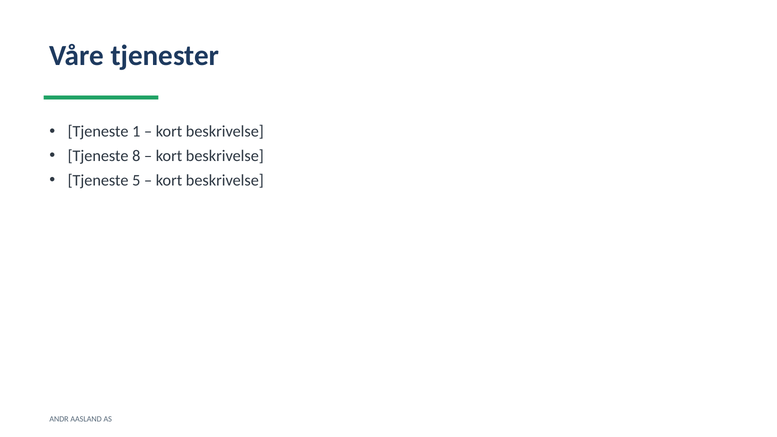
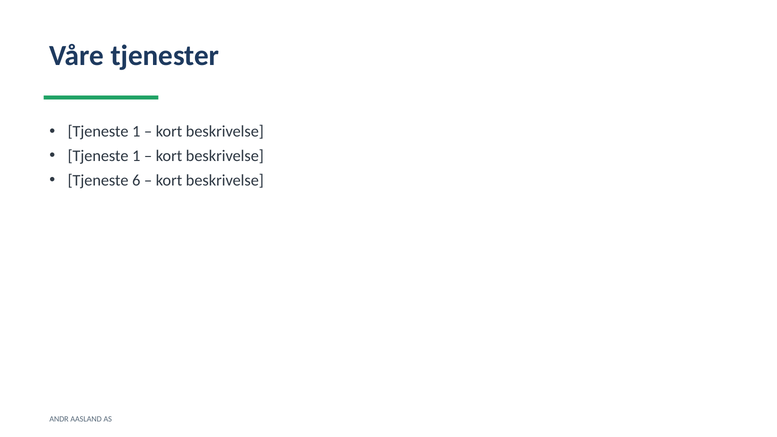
8 at (136, 156): 8 -> 1
5: 5 -> 6
